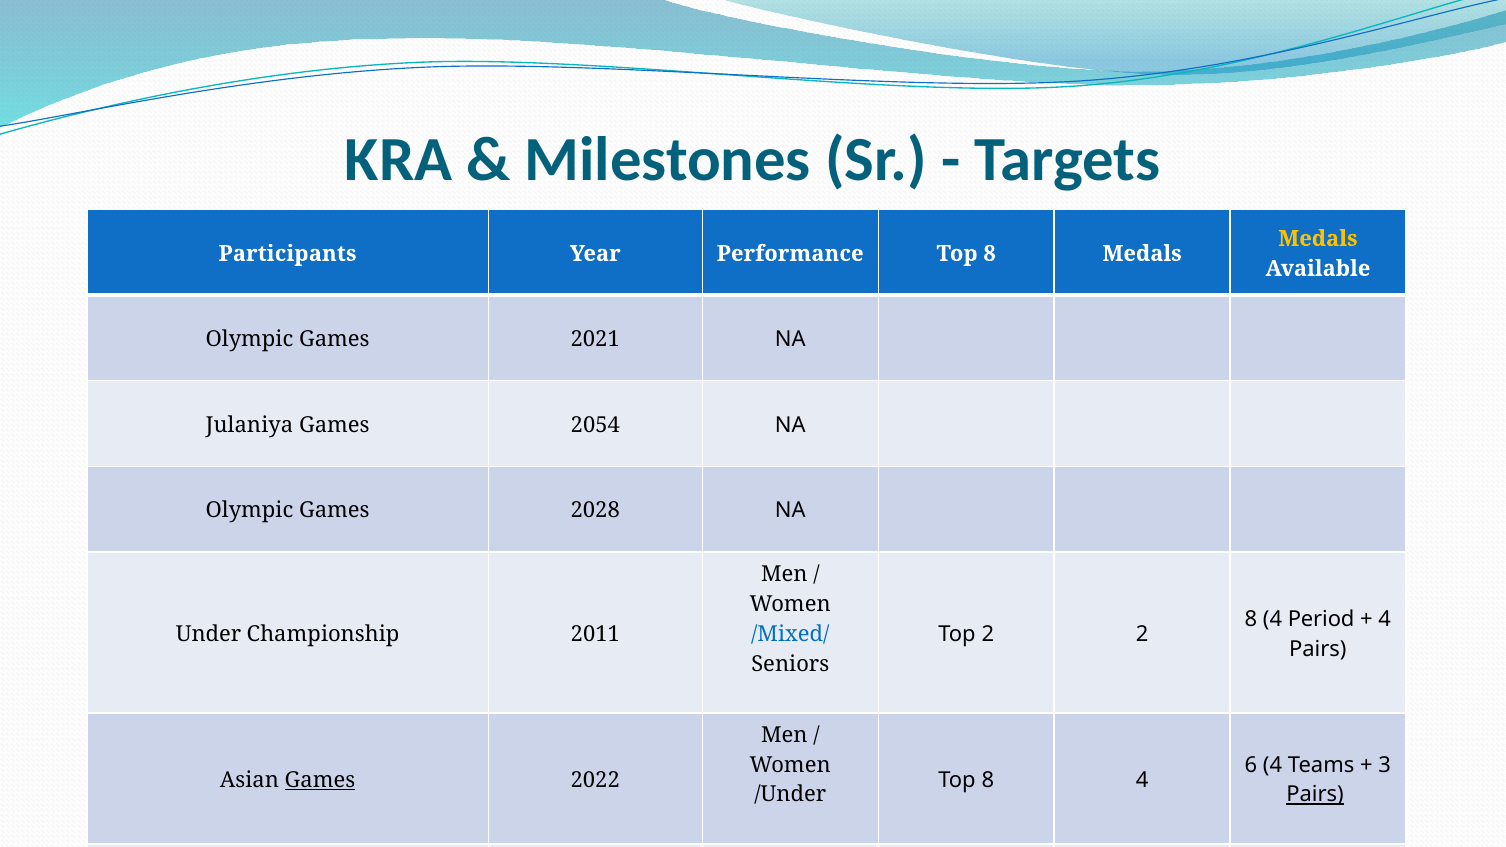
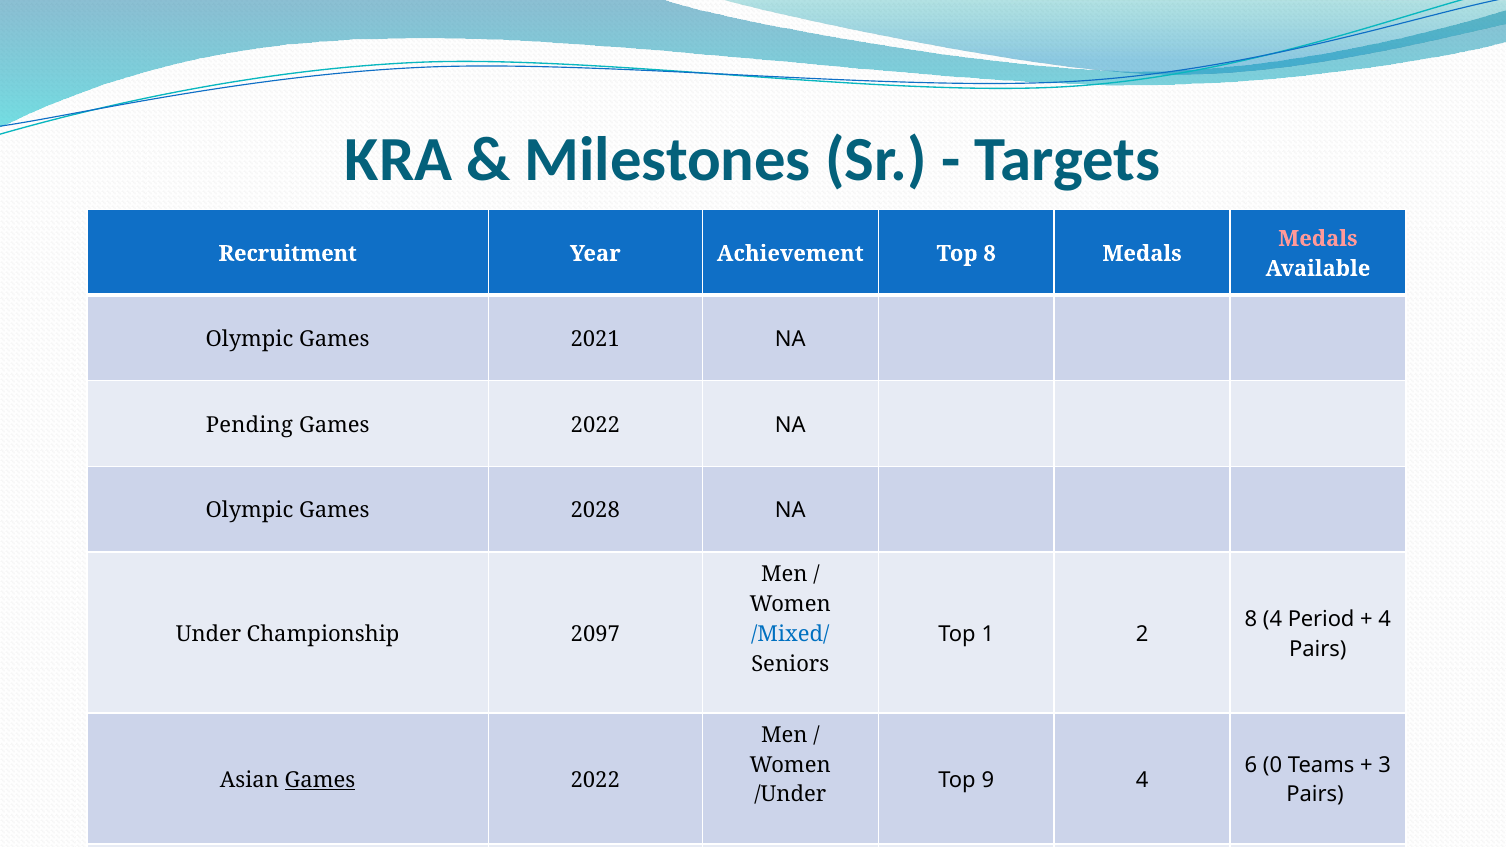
Medals at (1318, 239) colour: yellow -> pink
Participants: Participants -> Recruitment
Performance: Performance -> Achievement
Julaniya: Julaniya -> Pending
2054 at (595, 425): 2054 -> 2022
2011: 2011 -> 2097
2 at (988, 634): 2 -> 1
6 4: 4 -> 0
8 at (988, 780): 8 -> 9
Pairs at (1315, 795) underline: present -> none
